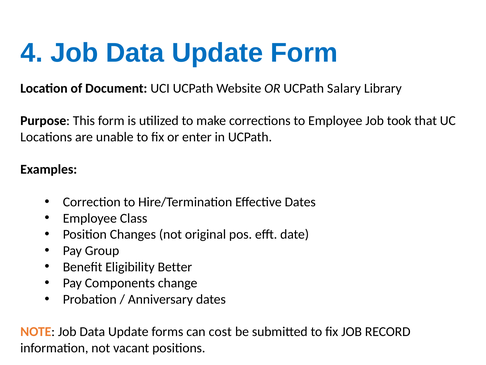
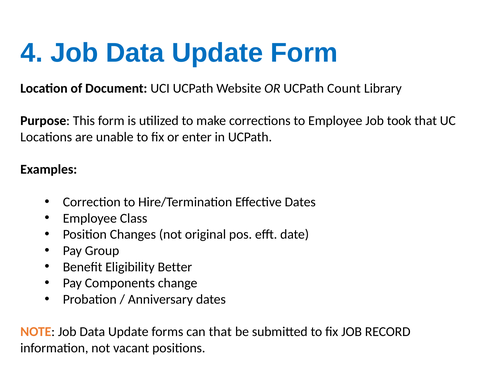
Salary: Salary -> Count
can cost: cost -> that
